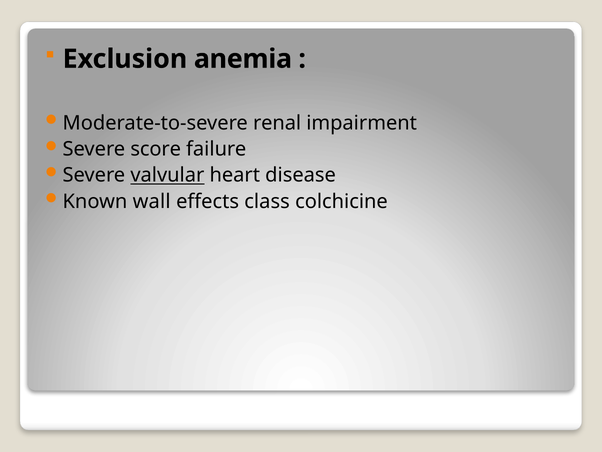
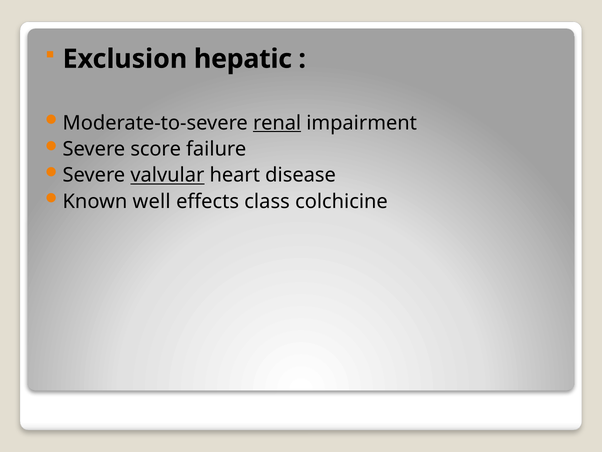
anemia: anemia -> hepatic
renal underline: none -> present
wall: wall -> well
